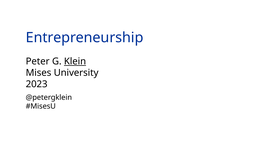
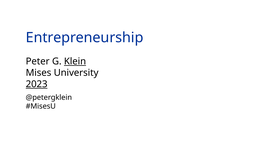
2023 underline: none -> present
